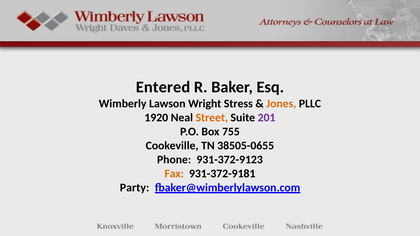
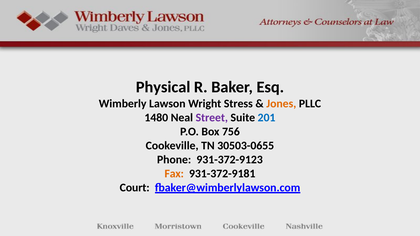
Entered: Entered -> Physical
1920: 1920 -> 1480
Street colour: orange -> purple
201 colour: purple -> blue
755: 755 -> 756
38505-0655: 38505-0655 -> 30503-0655
Party: Party -> Court
